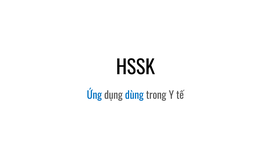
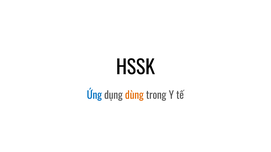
dùng colour: blue -> orange
